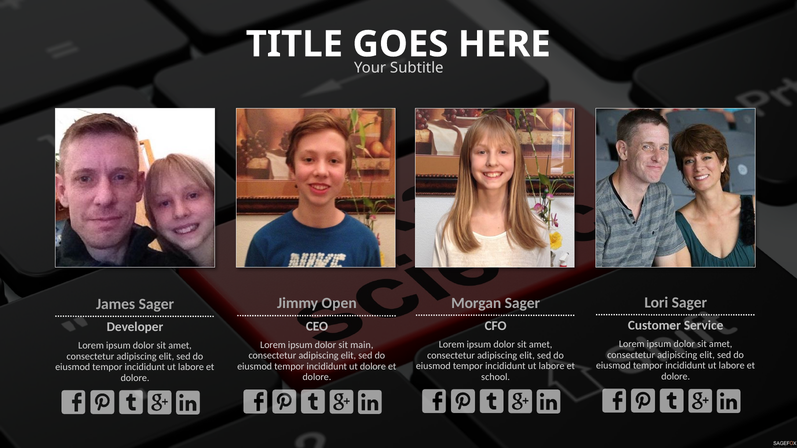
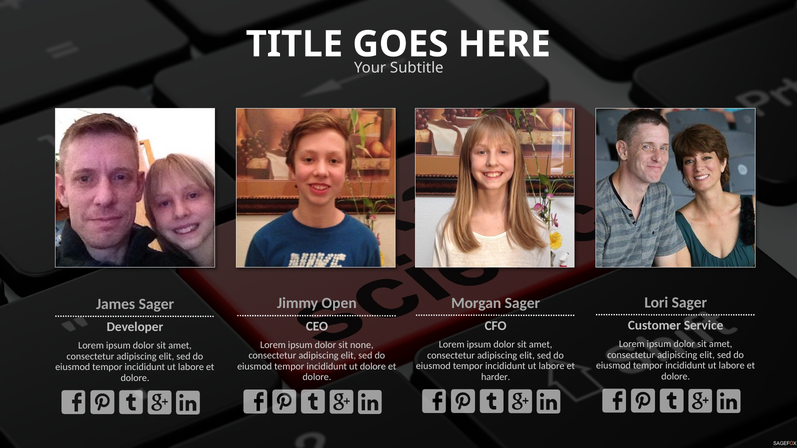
main: main -> none
school: school -> harder
